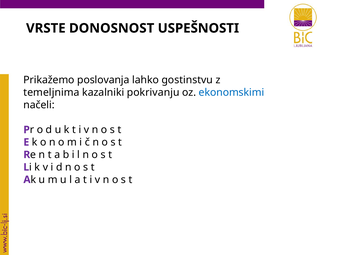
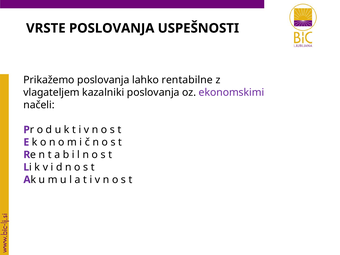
VRSTE DONOSNOST: DONOSNOST -> POSLOVANJA
gostinstvu: gostinstvu -> rentabilne
temeljnima: temeljnima -> vlagateljem
kazalniki pokrivanju: pokrivanju -> poslovanja
ekonomskimi colour: blue -> purple
